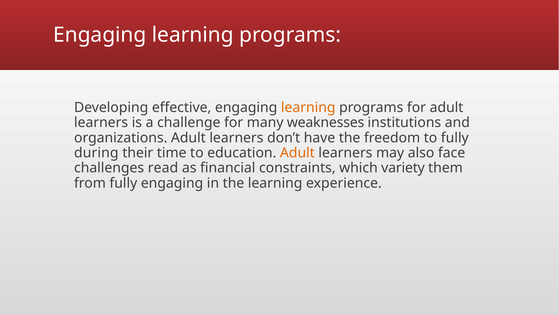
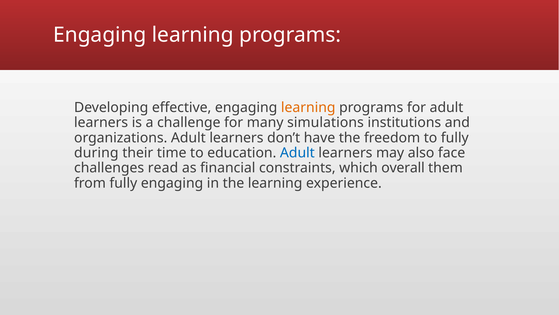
weaknesses: weaknesses -> simulations
Adult at (297, 153) colour: orange -> blue
variety: variety -> overall
